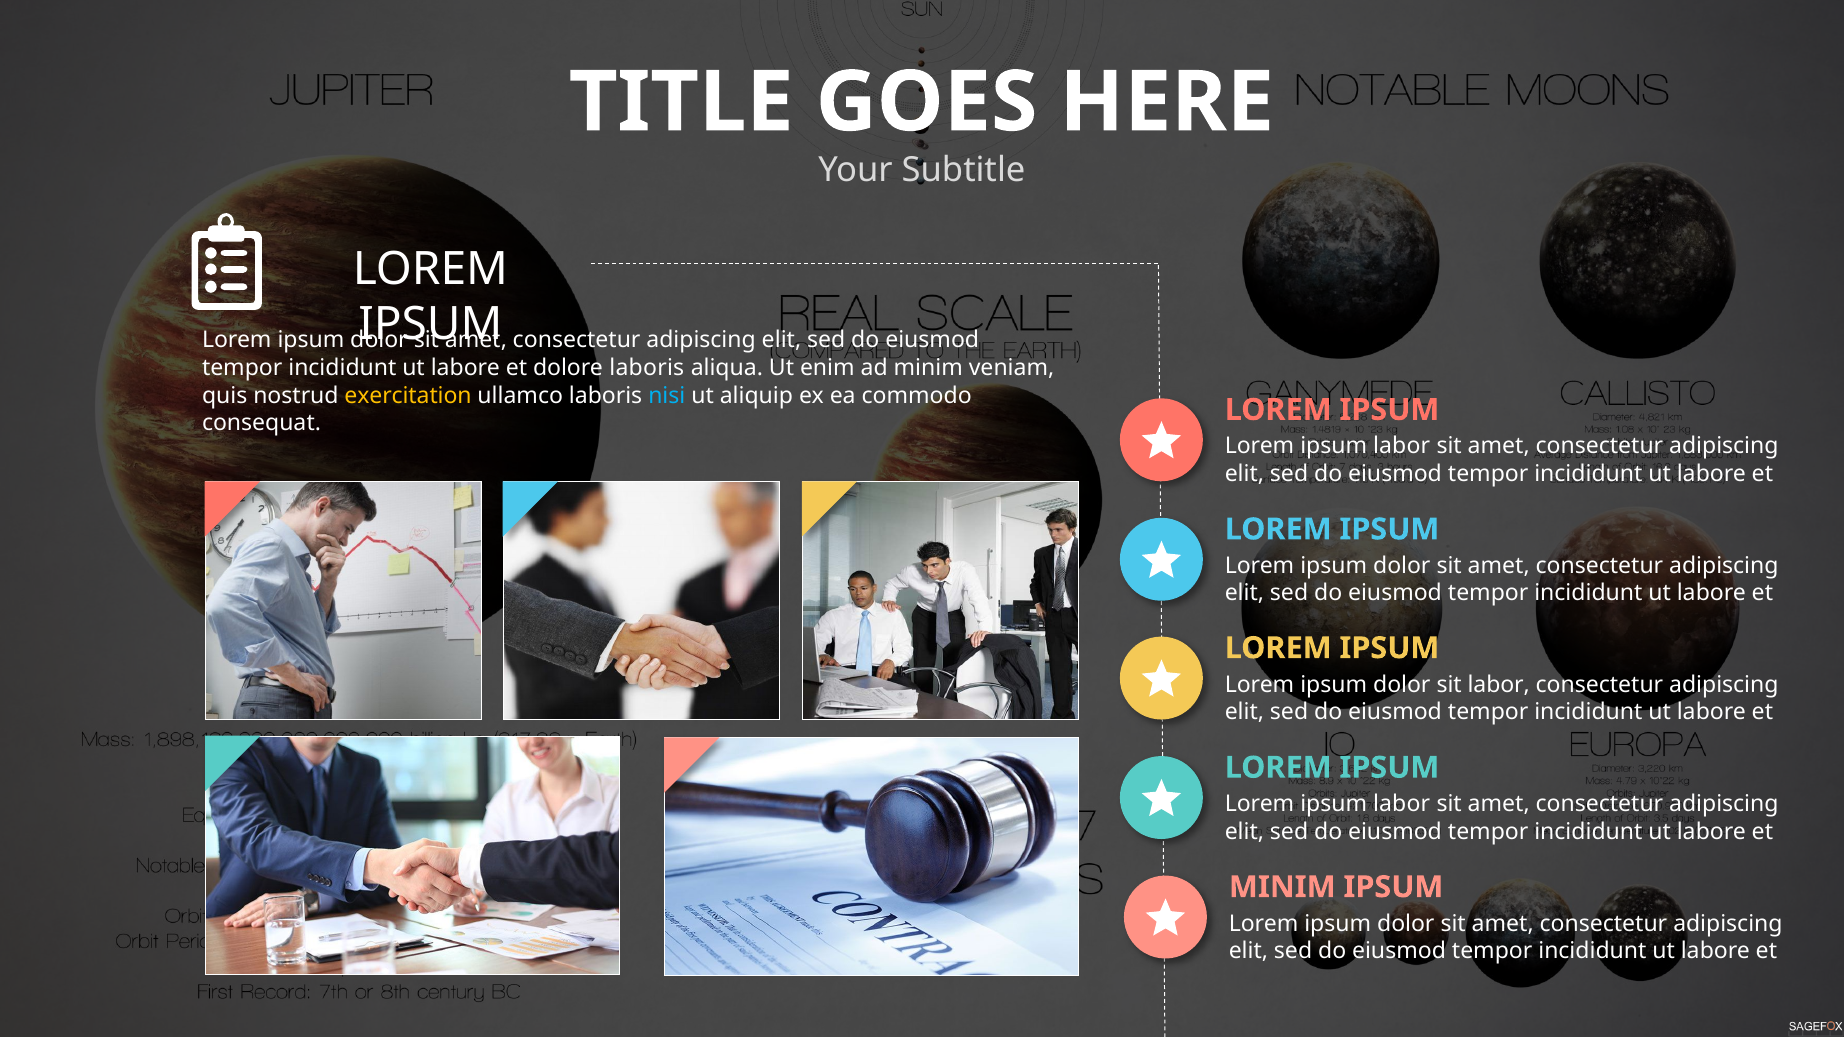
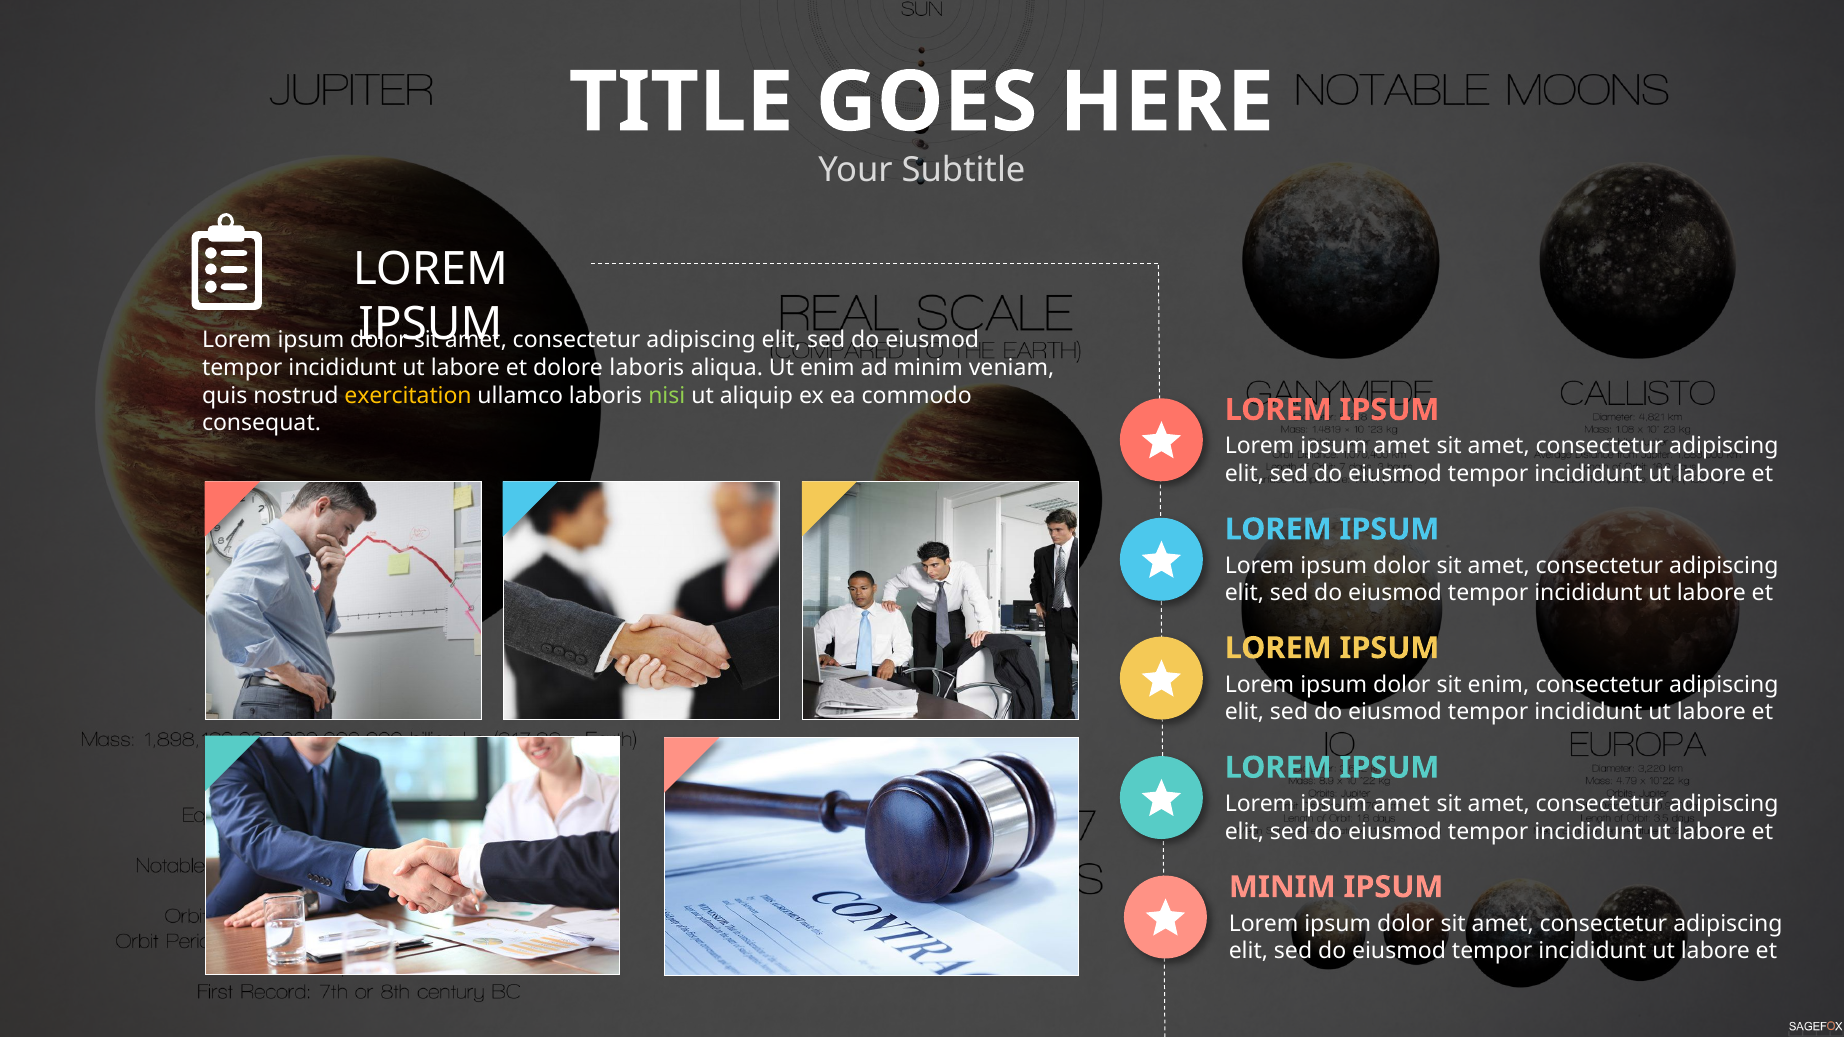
nisi colour: light blue -> light green
labor at (1402, 446): labor -> amet
sit labor: labor -> enim
labor at (1402, 804): labor -> amet
